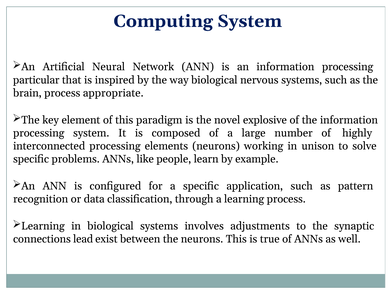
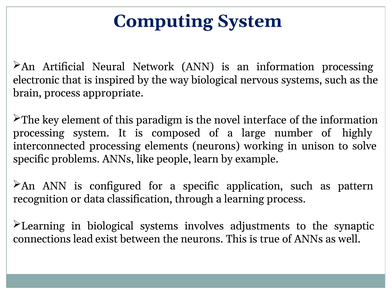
particular: particular -> electronic
explosive: explosive -> interface
